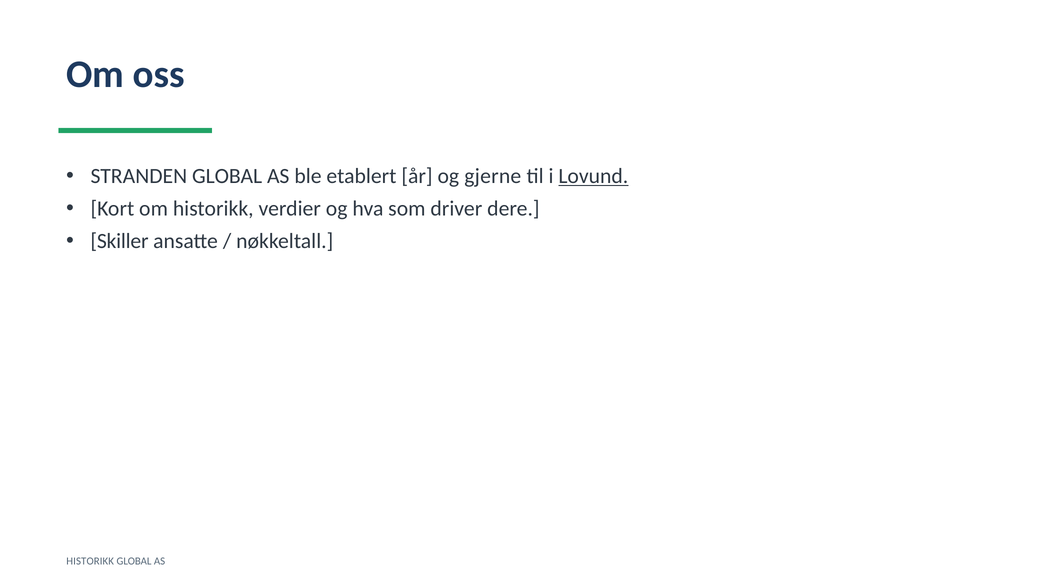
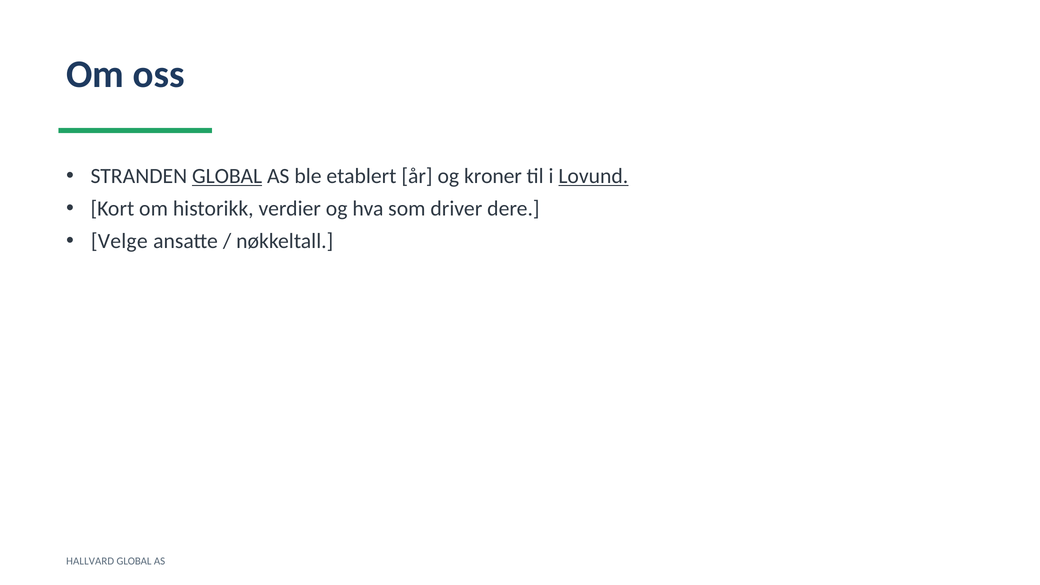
GLOBAL at (227, 176) underline: none -> present
gjerne: gjerne -> kroner
Skiller: Skiller -> Velge
HISTORIKK at (90, 561): HISTORIKK -> HALLVARD
